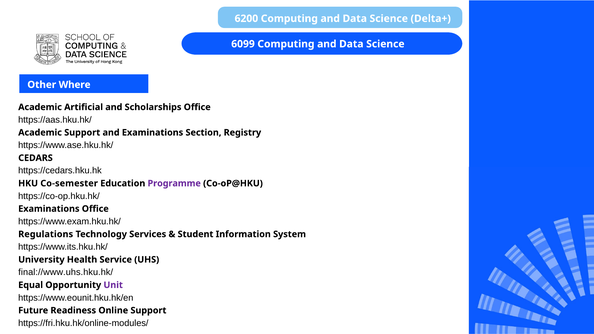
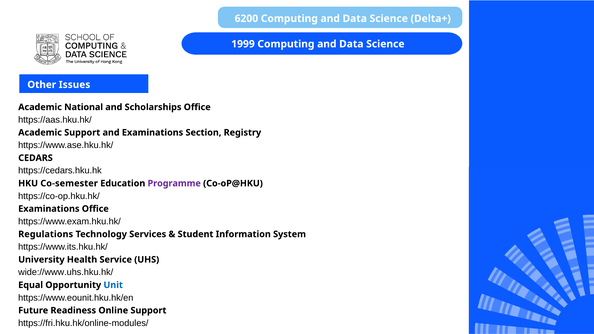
6099: 6099 -> 1999
Where: Where -> Issues
Artificial: Artificial -> National
final://www.uhs.hku.hk/: final://www.uhs.hku.hk/ -> wide://www.uhs.hku.hk/
Unit colour: purple -> blue
